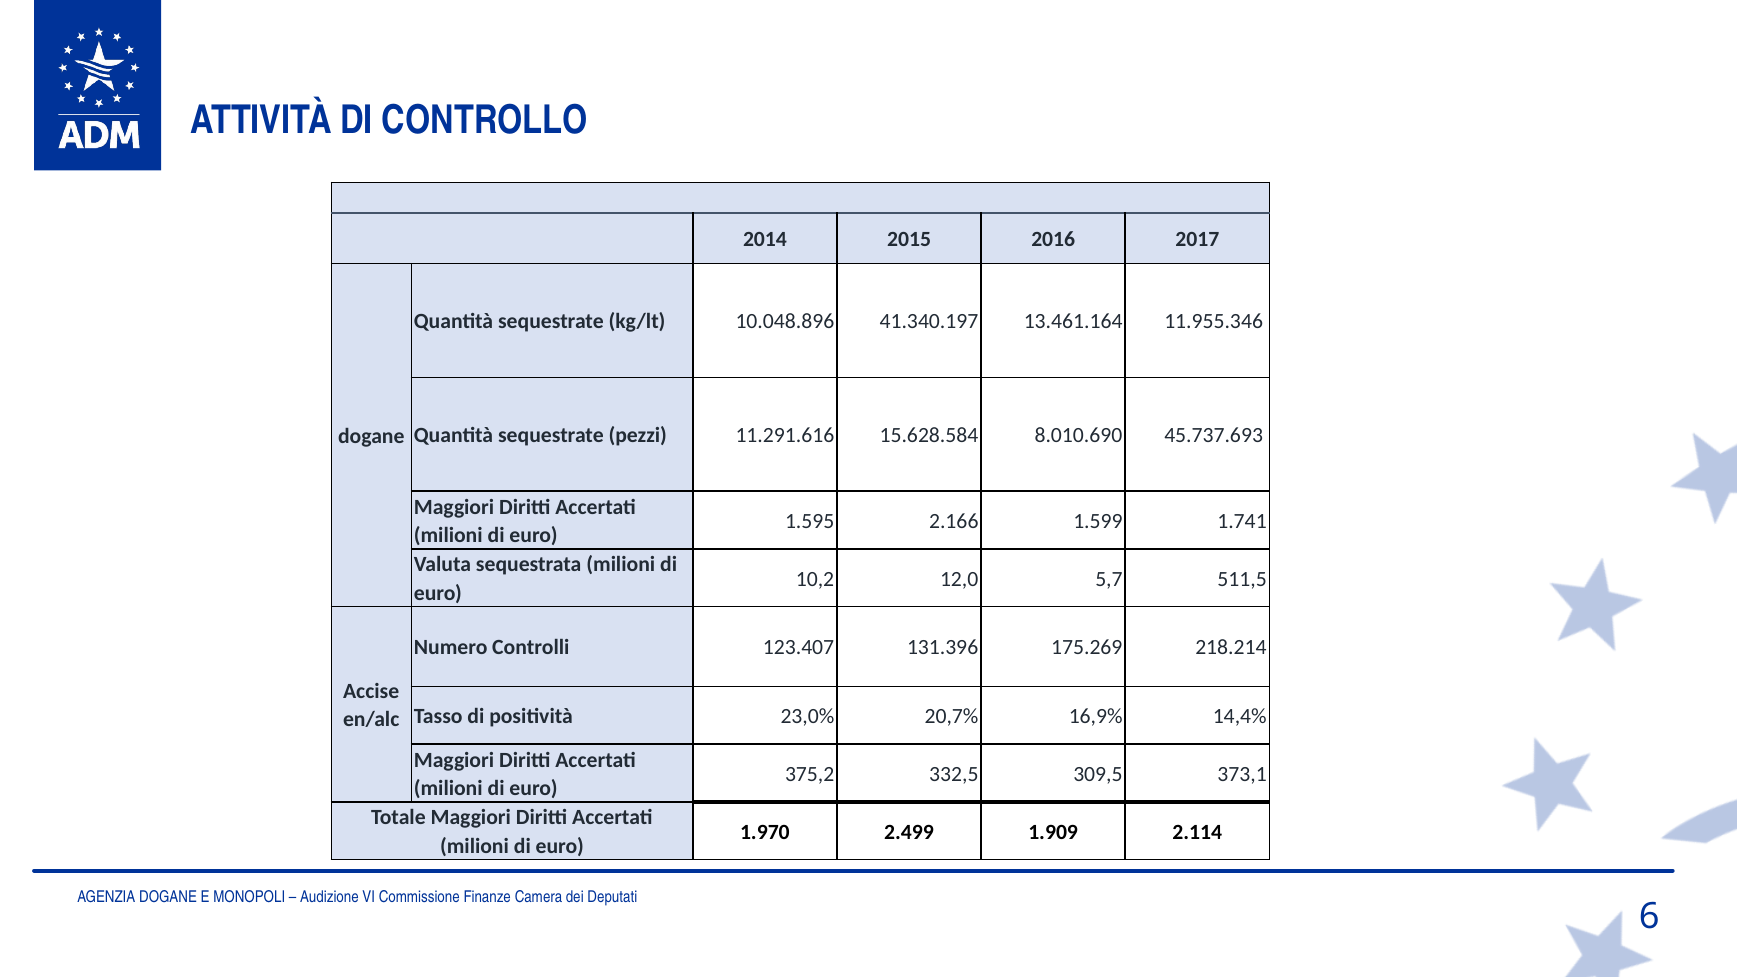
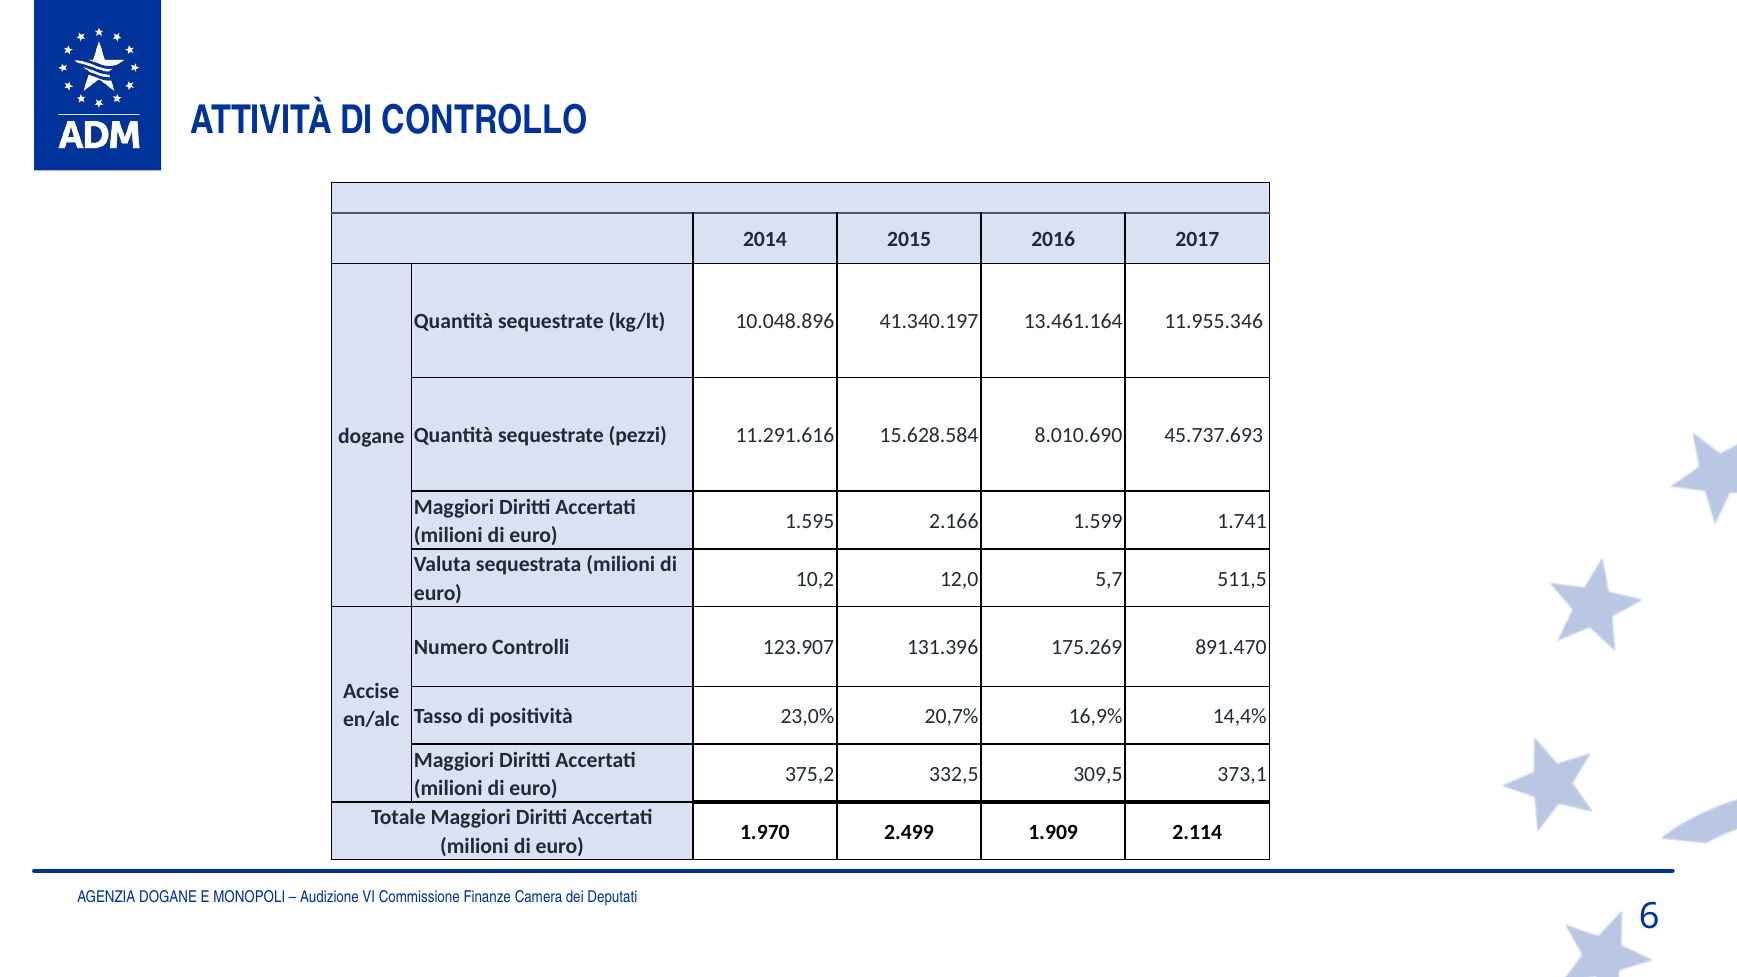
123.407: 123.407 -> 123.907
218.214: 218.214 -> 891.470
